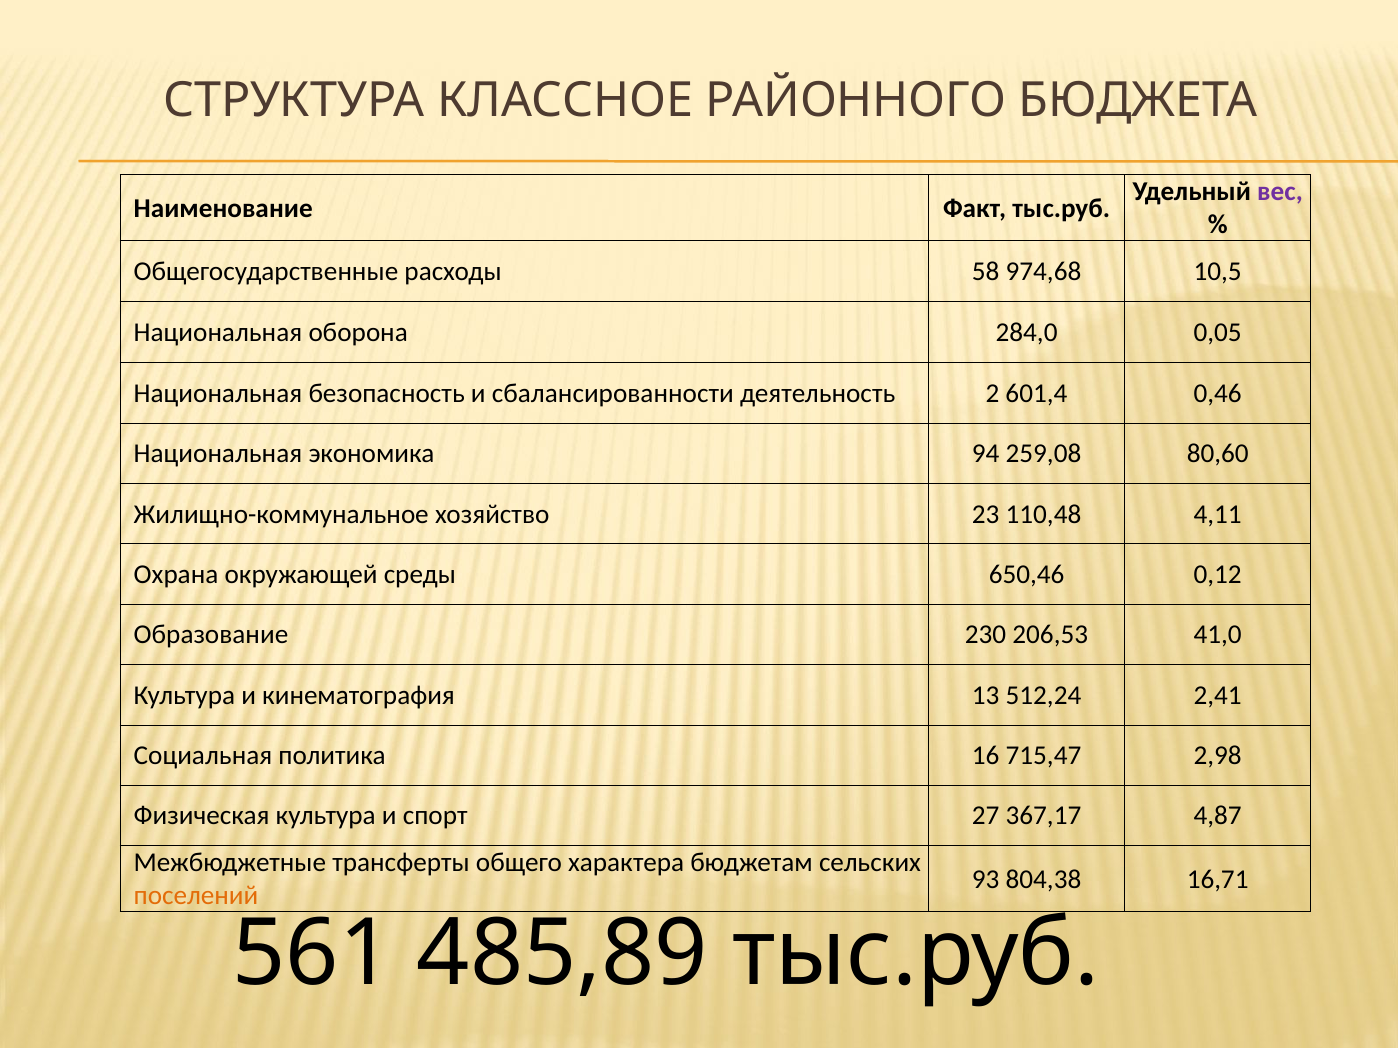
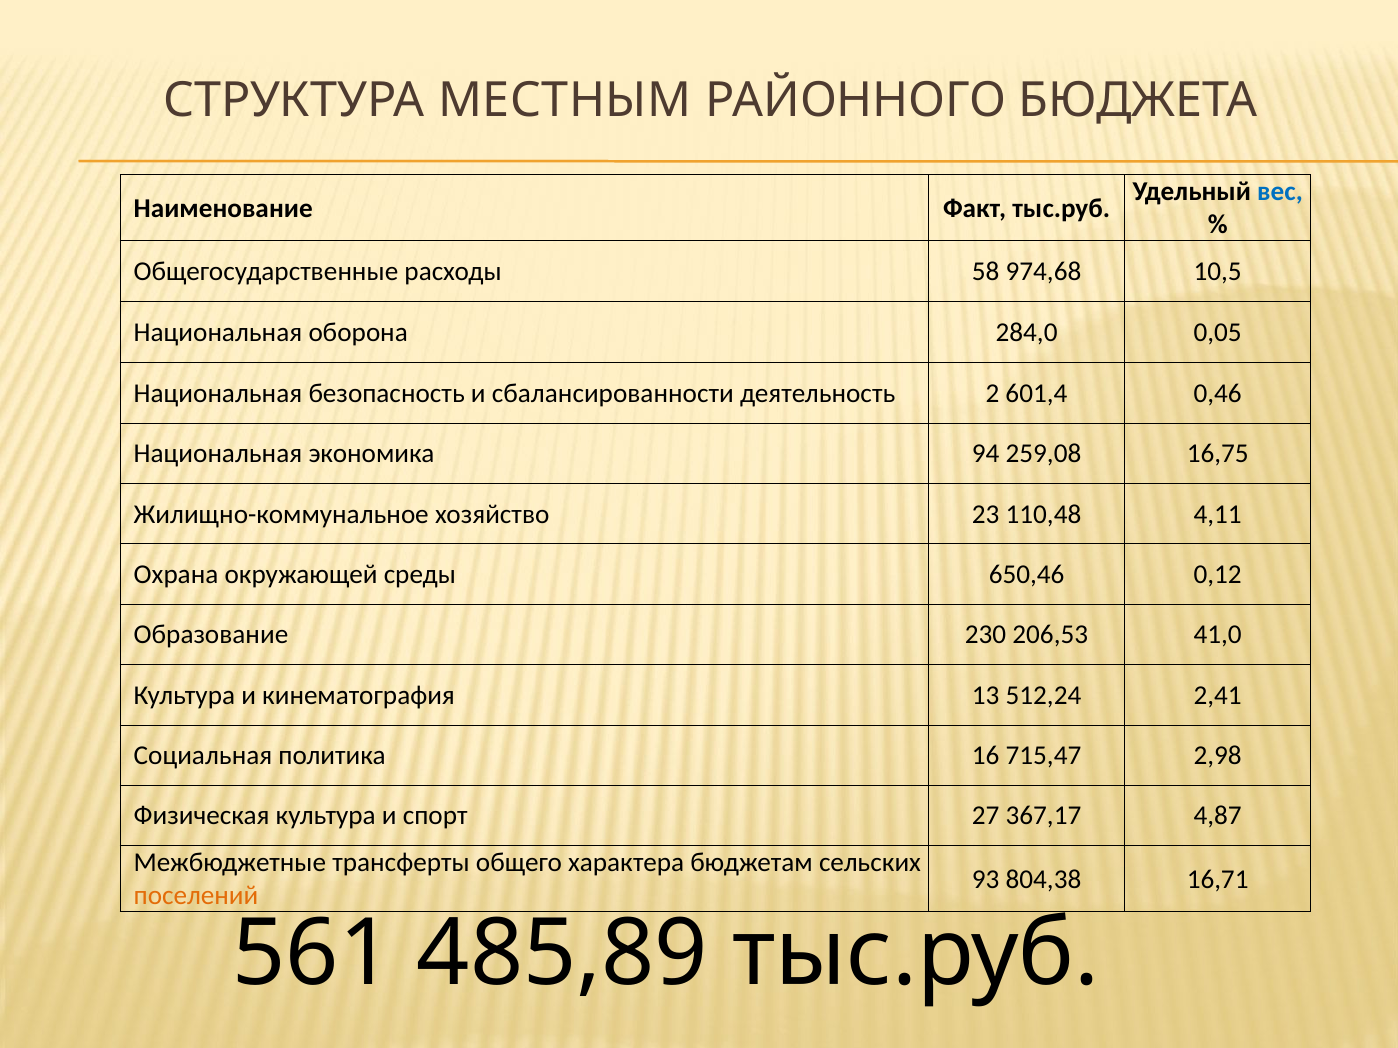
КЛАССНОЕ: КЛАССНОЕ -> МЕСТНЫМ
вес colour: purple -> blue
80,60: 80,60 -> 16,75
